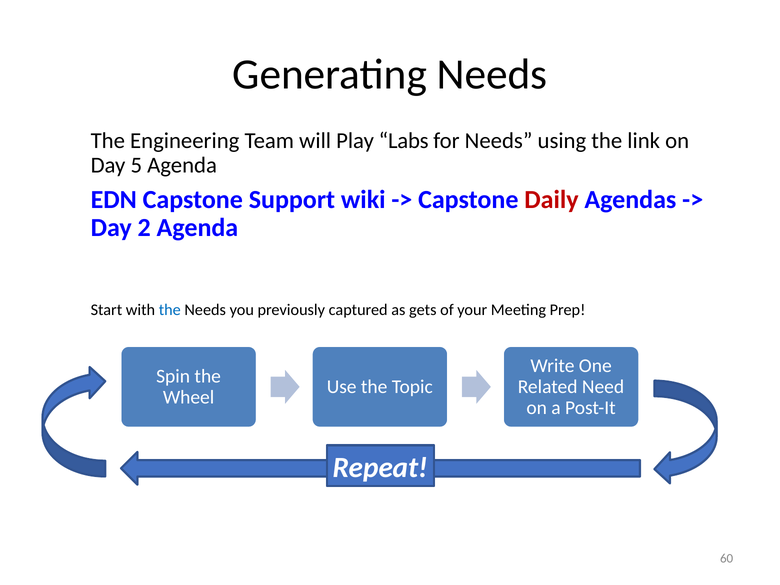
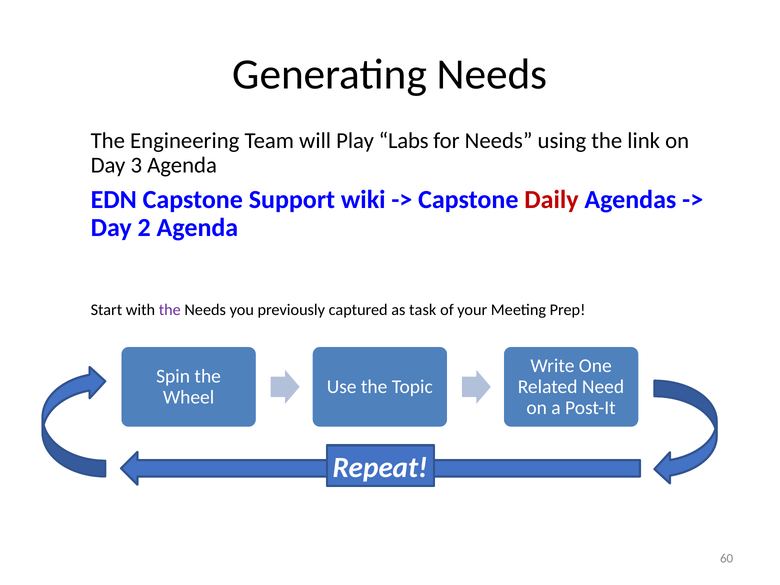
5: 5 -> 3
the at (170, 310) colour: blue -> purple
gets: gets -> task
